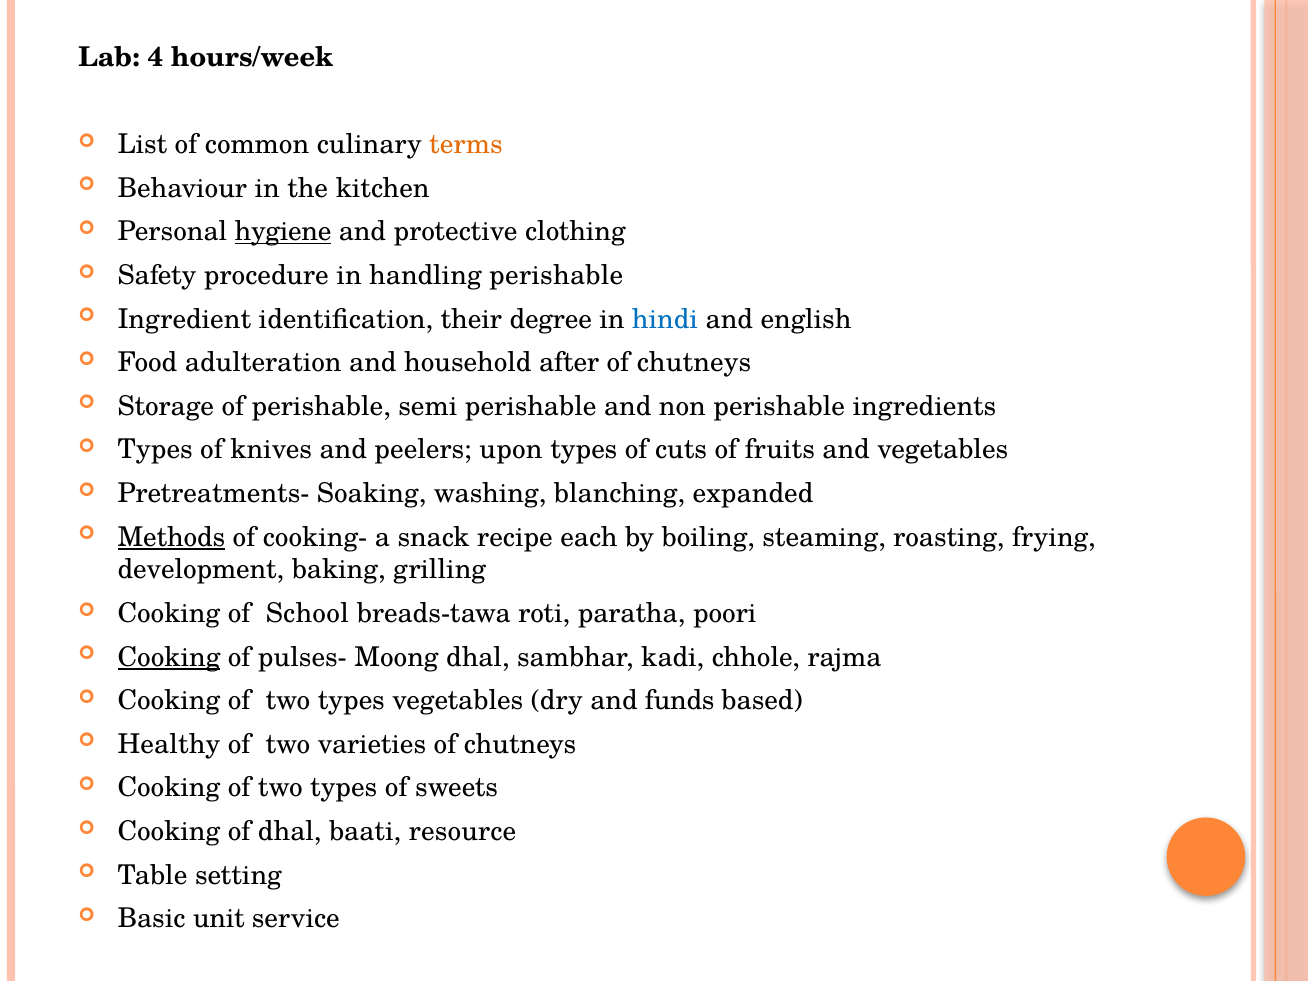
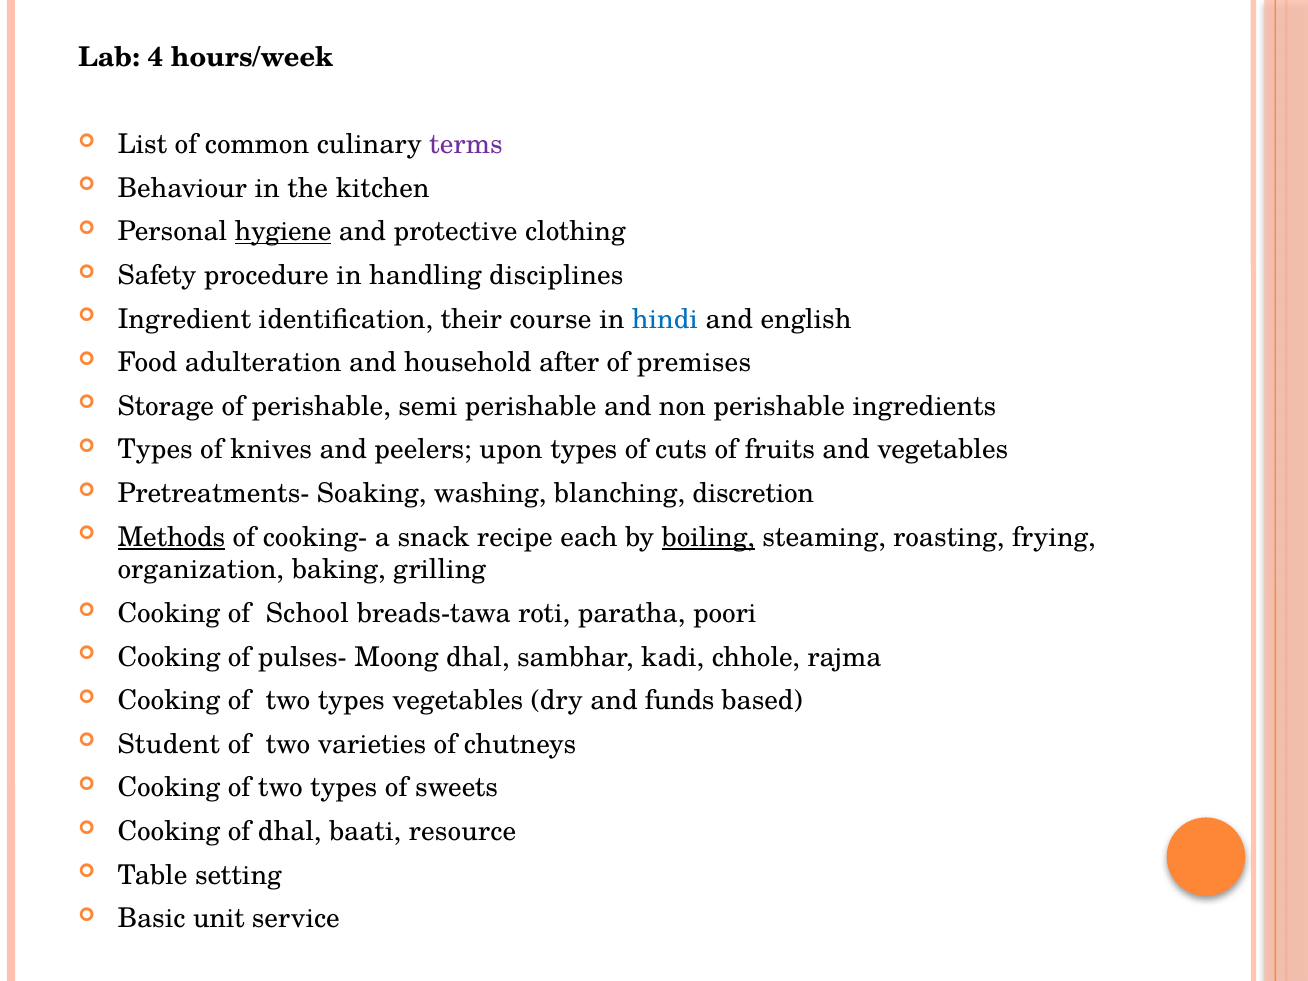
terms colour: orange -> purple
handling perishable: perishable -> disciplines
degree: degree -> course
chutneys at (694, 363): chutneys -> premises
expanded: expanded -> discretion
boiling underline: none -> present
development: development -> organization
Cooking at (169, 657) underline: present -> none
Healthy: Healthy -> Student
